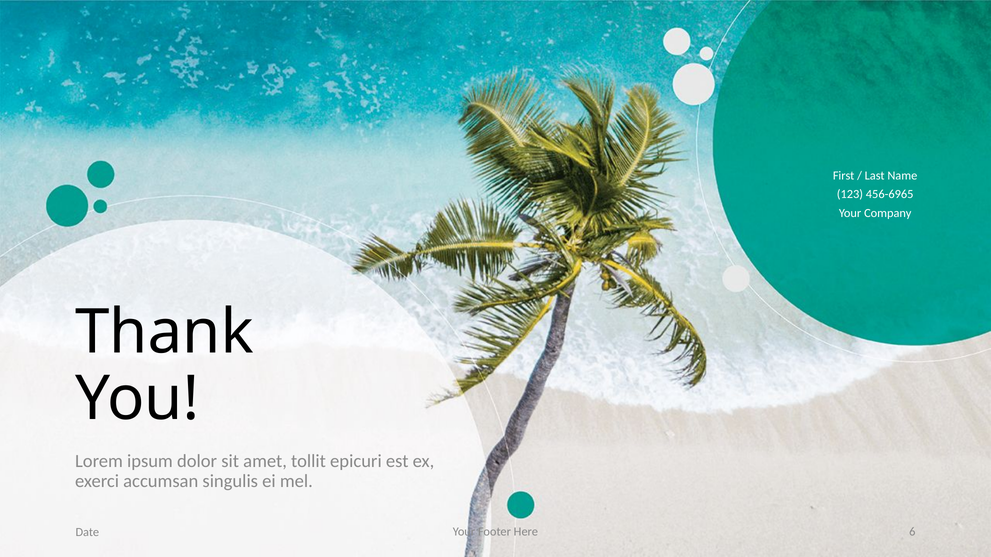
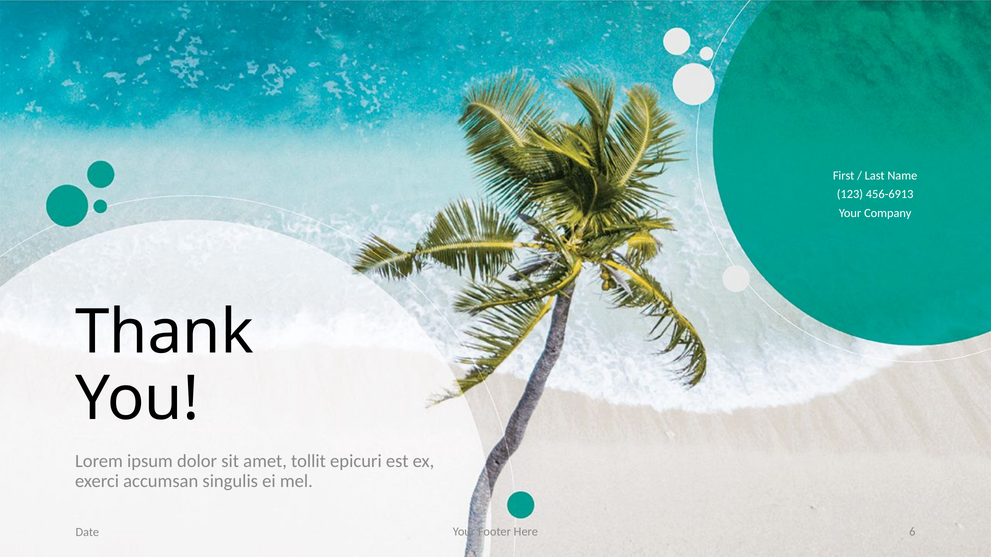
456-6965: 456-6965 -> 456-6913
